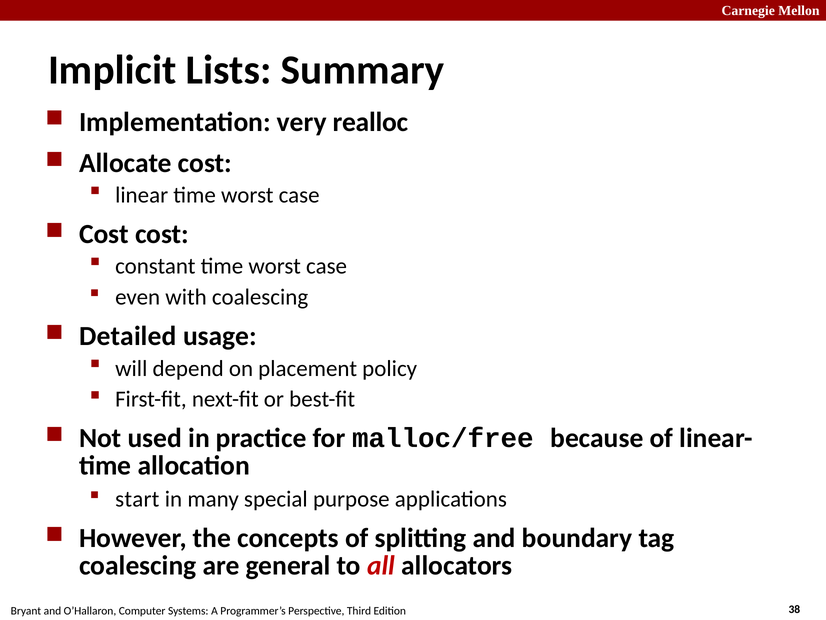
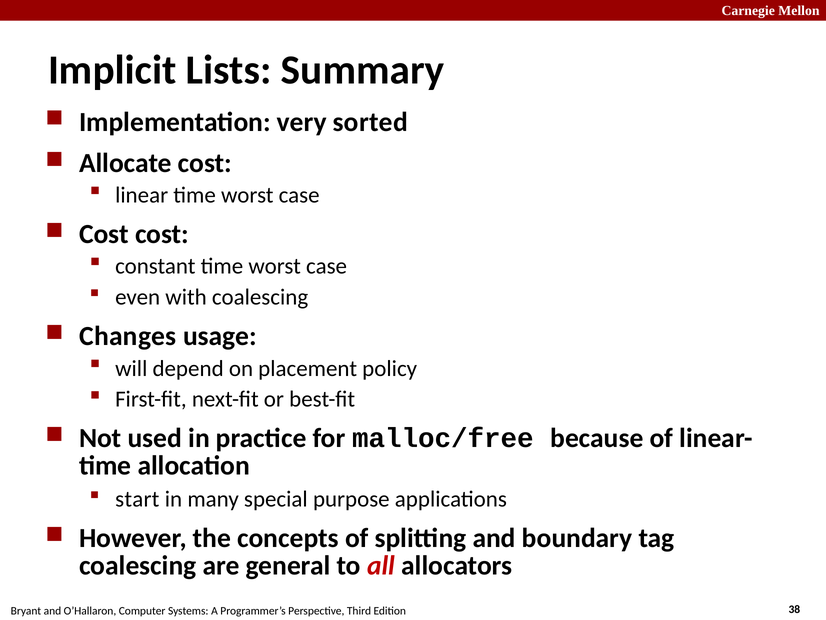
realloc: realloc -> sorted
Detailed: Detailed -> Changes
